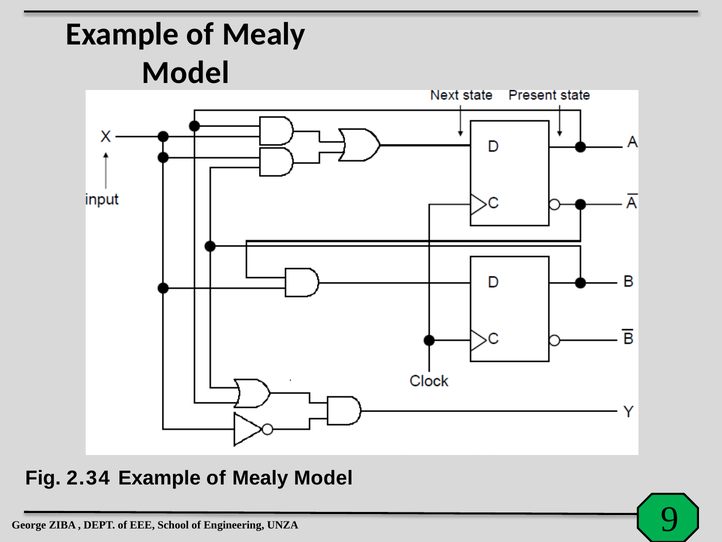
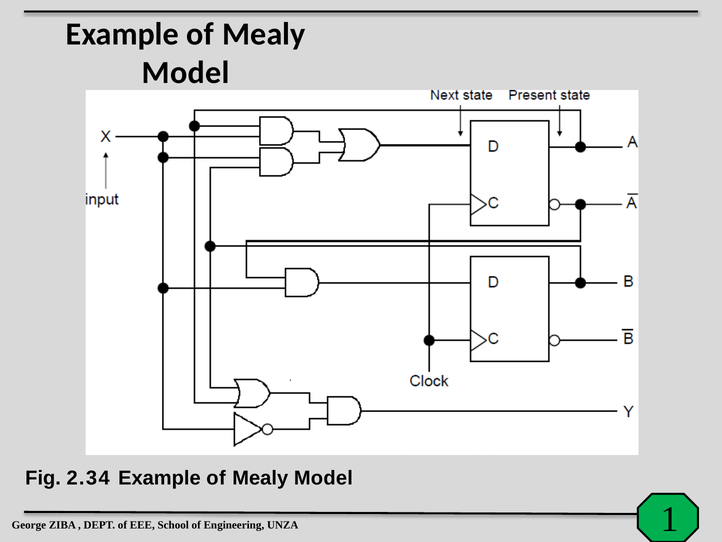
9: 9 -> 1
